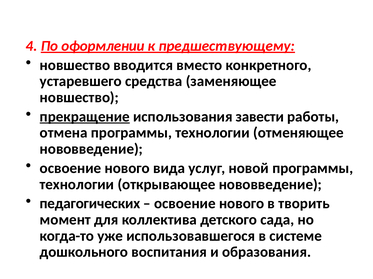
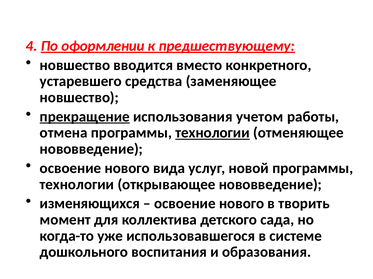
завести: завести -> учетом
технологии at (212, 133) underline: none -> present
педагогических: педагогических -> изменяющихся
